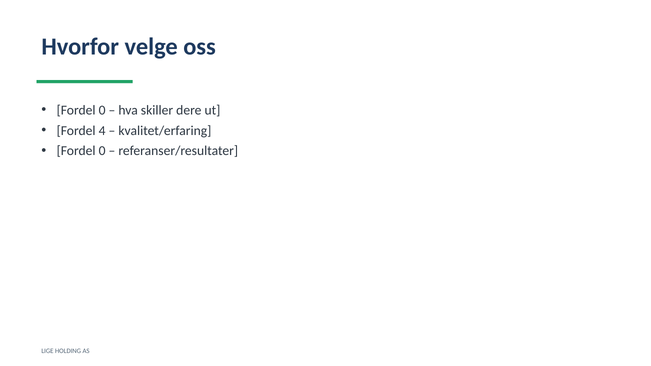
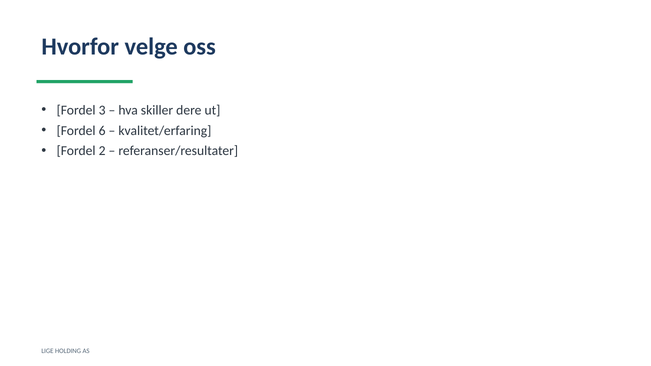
0 at (102, 110): 0 -> 3
4: 4 -> 6
0 at (102, 151): 0 -> 2
